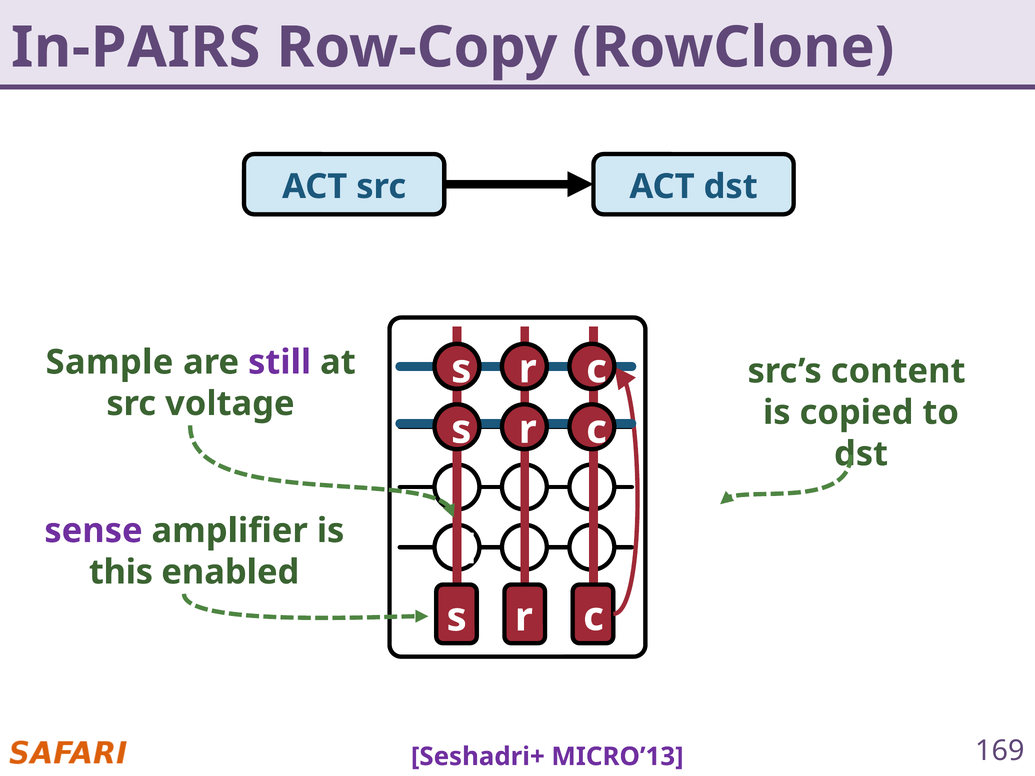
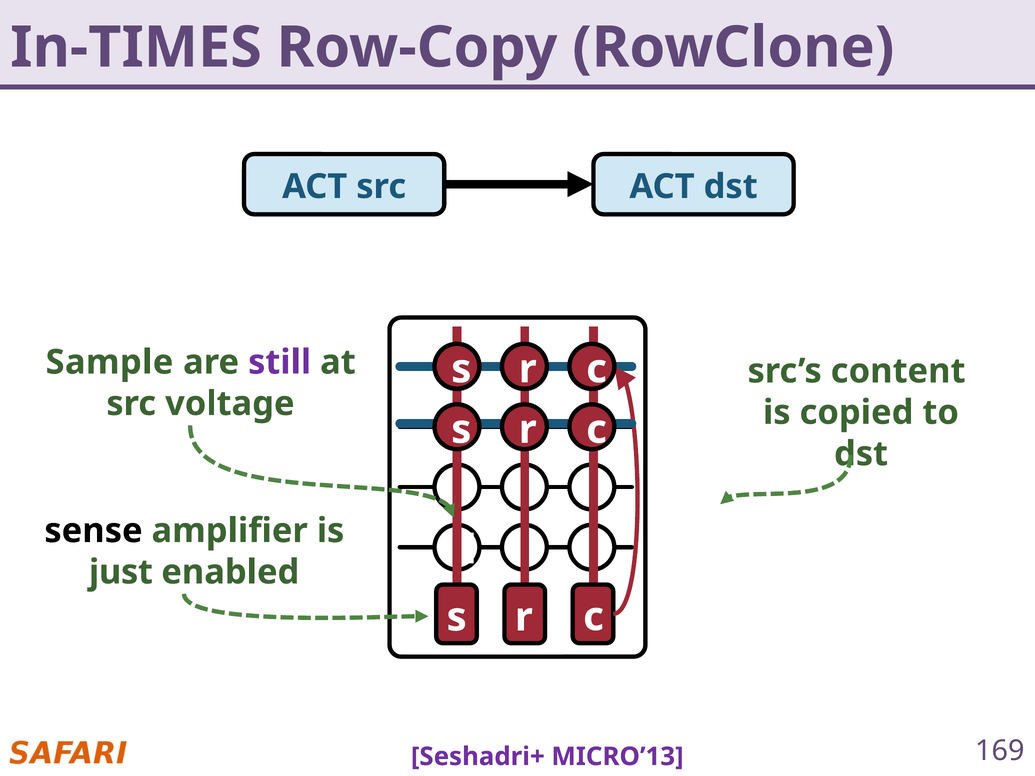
In-PAIRS: In-PAIRS -> In-TIMES
sense colour: purple -> black
this: this -> just
